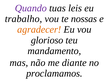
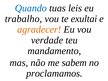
Quando colour: purple -> blue
nossas: nossas -> exultai
glorioso: glorioso -> verdade
diante: diante -> sabem
